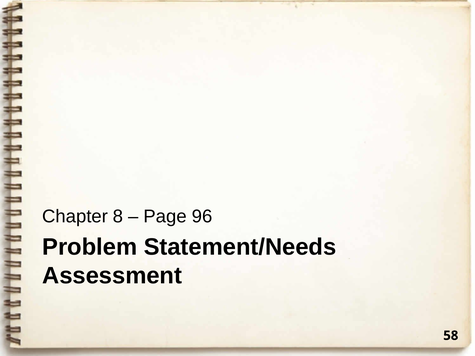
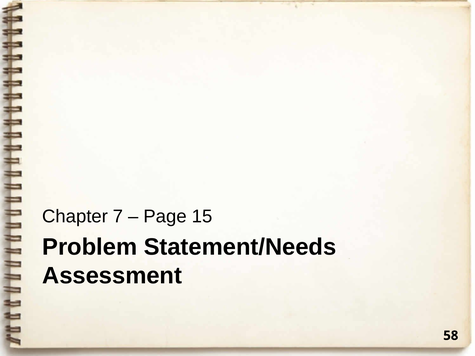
8: 8 -> 7
96: 96 -> 15
